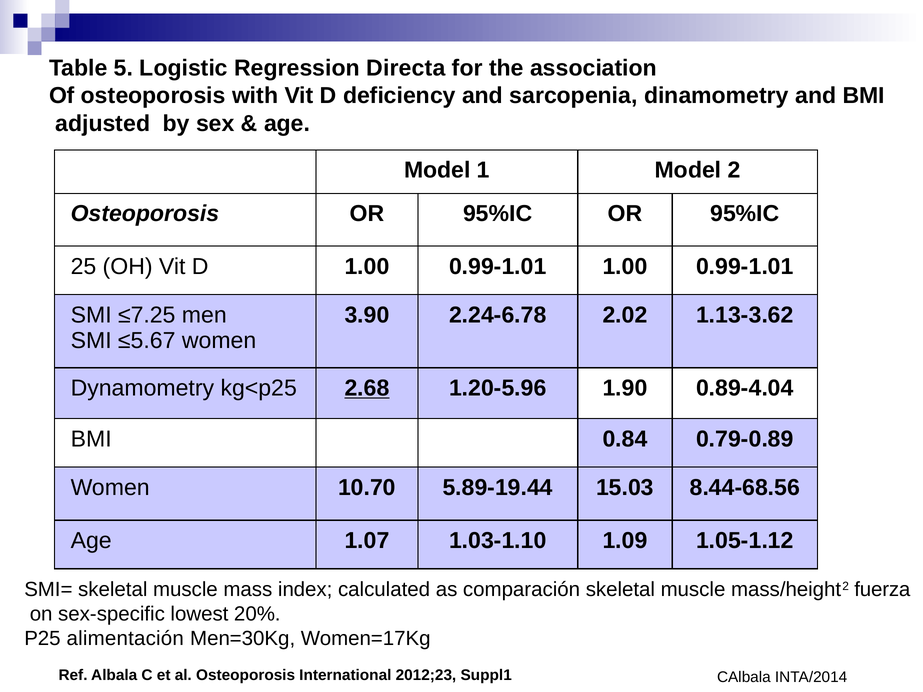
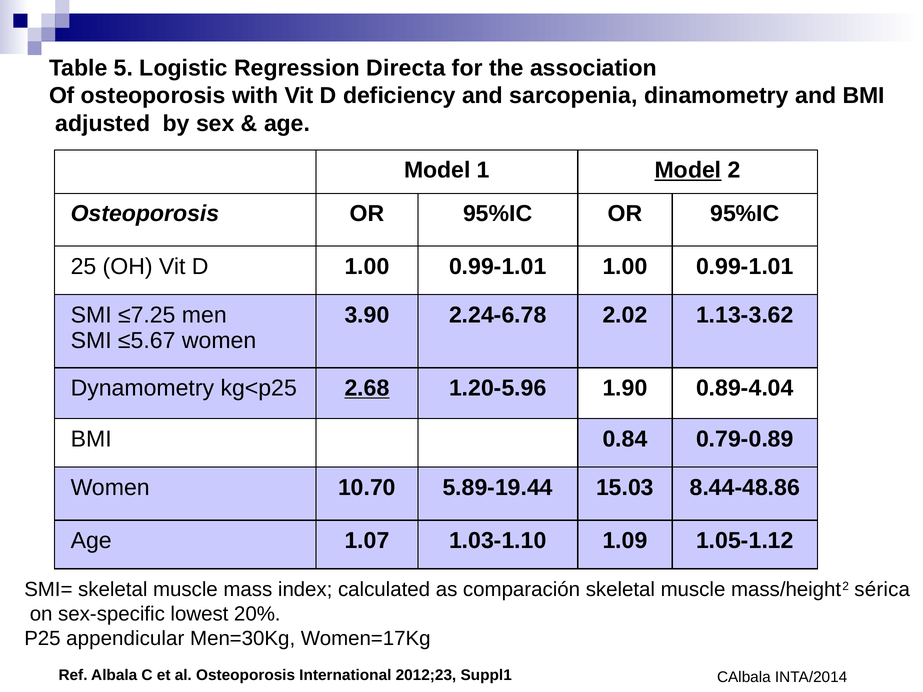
Model at (688, 170) underline: none -> present
8.44-68.56: 8.44-68.56 -> 8.44-48.86
fuerza: fuerza -> sérica
alimentación: alimentación -> appendicular
